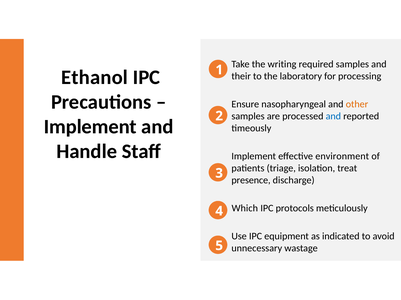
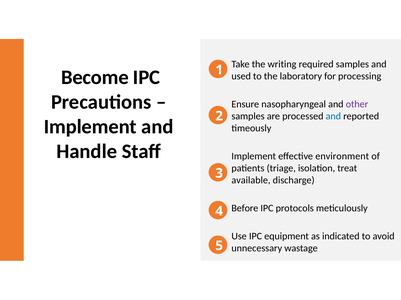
Ethanol: Ethanol -> Become
their: their -> used
other colour: orange -> purple
presence: presence -> available
Which: Which -> Before
